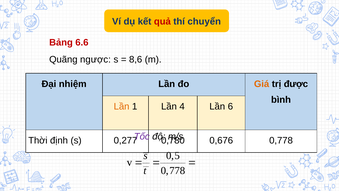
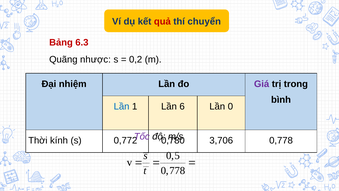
6.6: 6.6 -> 6.3
ngược: ngược -> nhược
8,6: 8,6 -> 0,2
Giá colour: orange -> purple
được: được -> trong
Lần at (122, 106) colour: orange -> blue
4: 4 -> 6
6: 6 -> 0
định: định -> kính
0,277: 0,277 -> 0,772
0,676: 0,676 -> 3,706
